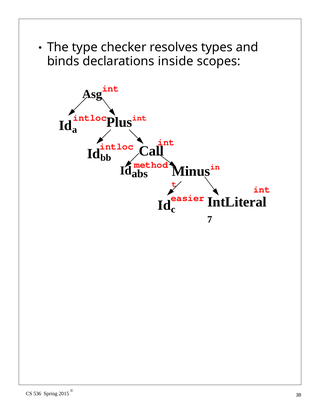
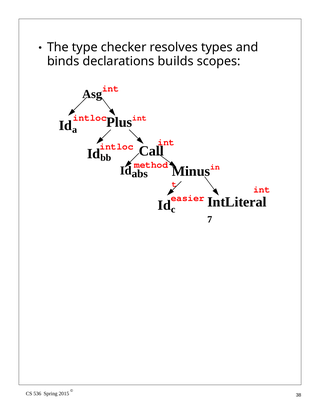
inside: inside -> builds
